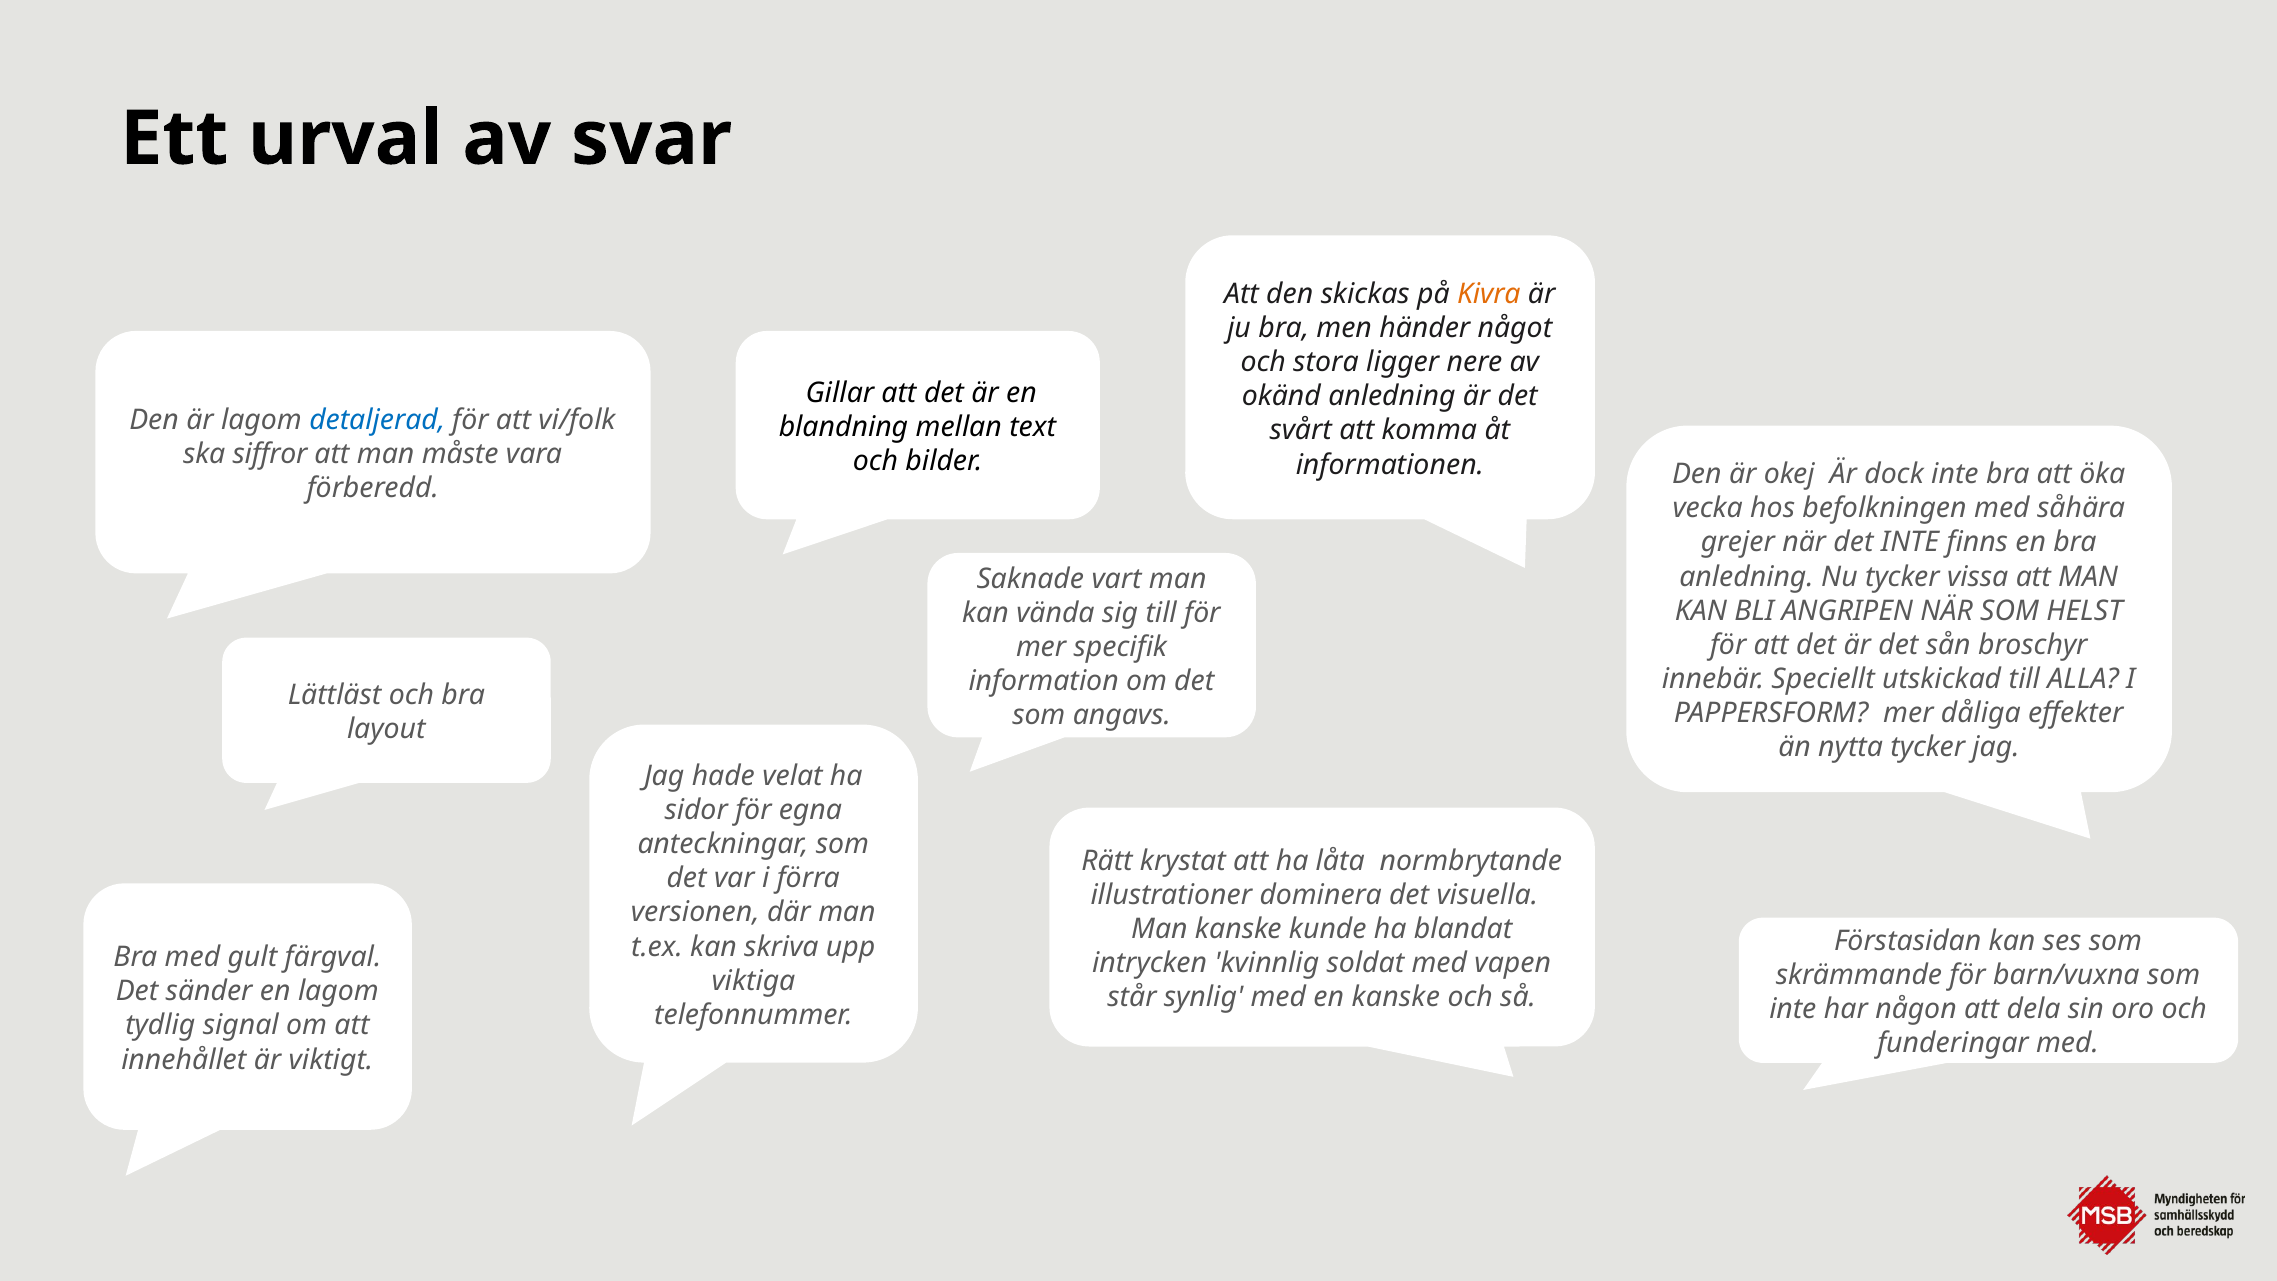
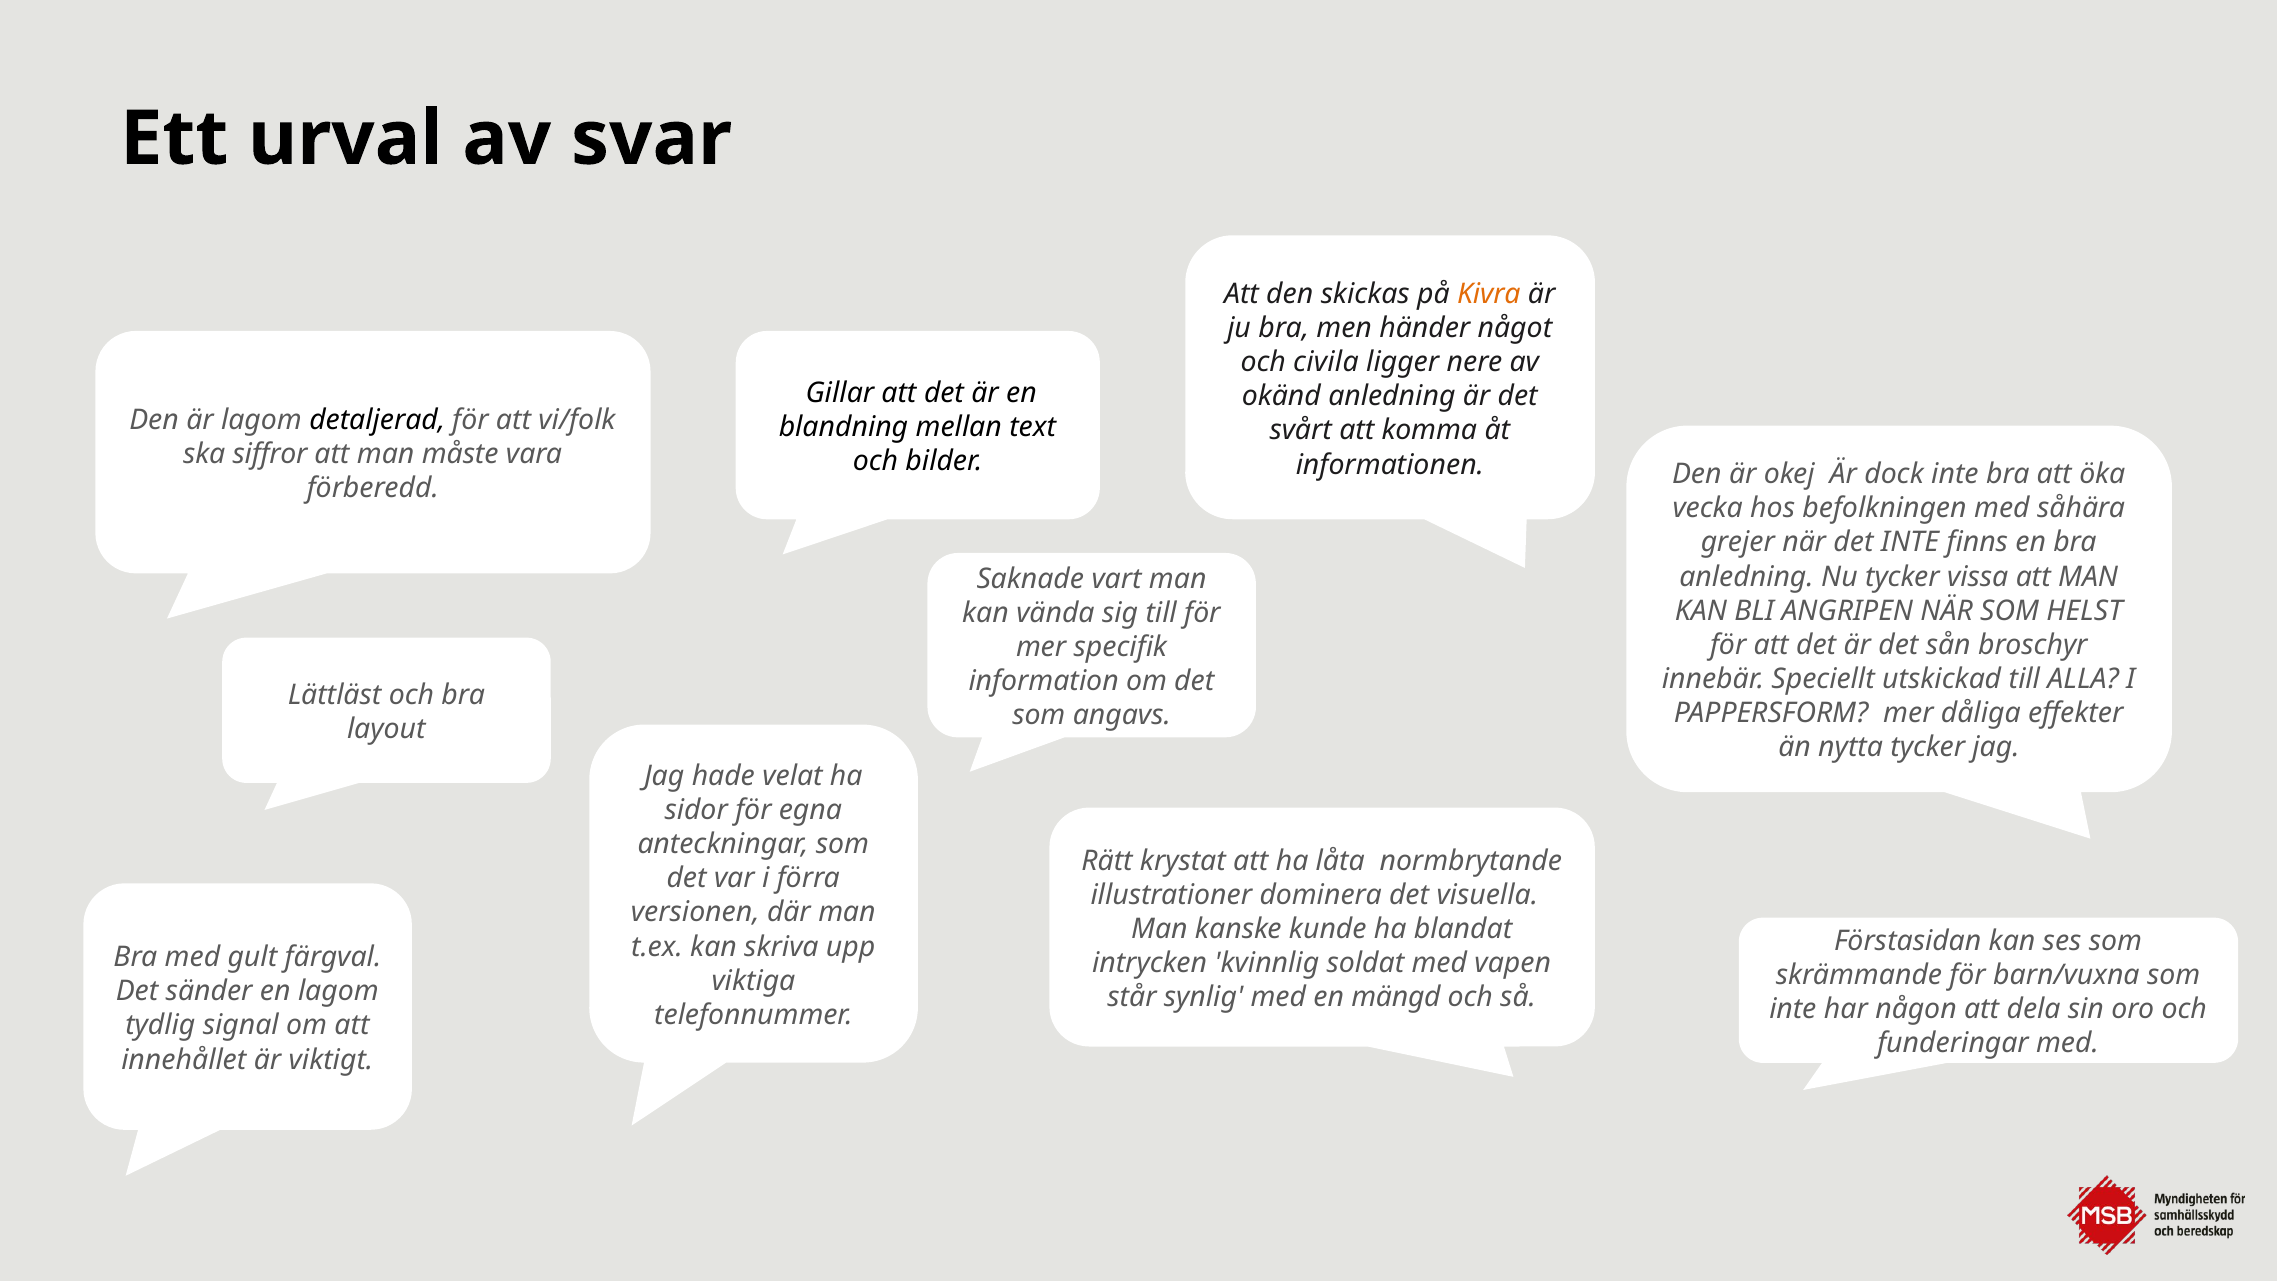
stora: stora -> civila
detaljerad colour: blue -> black
en kanske: kanske -> mängd
